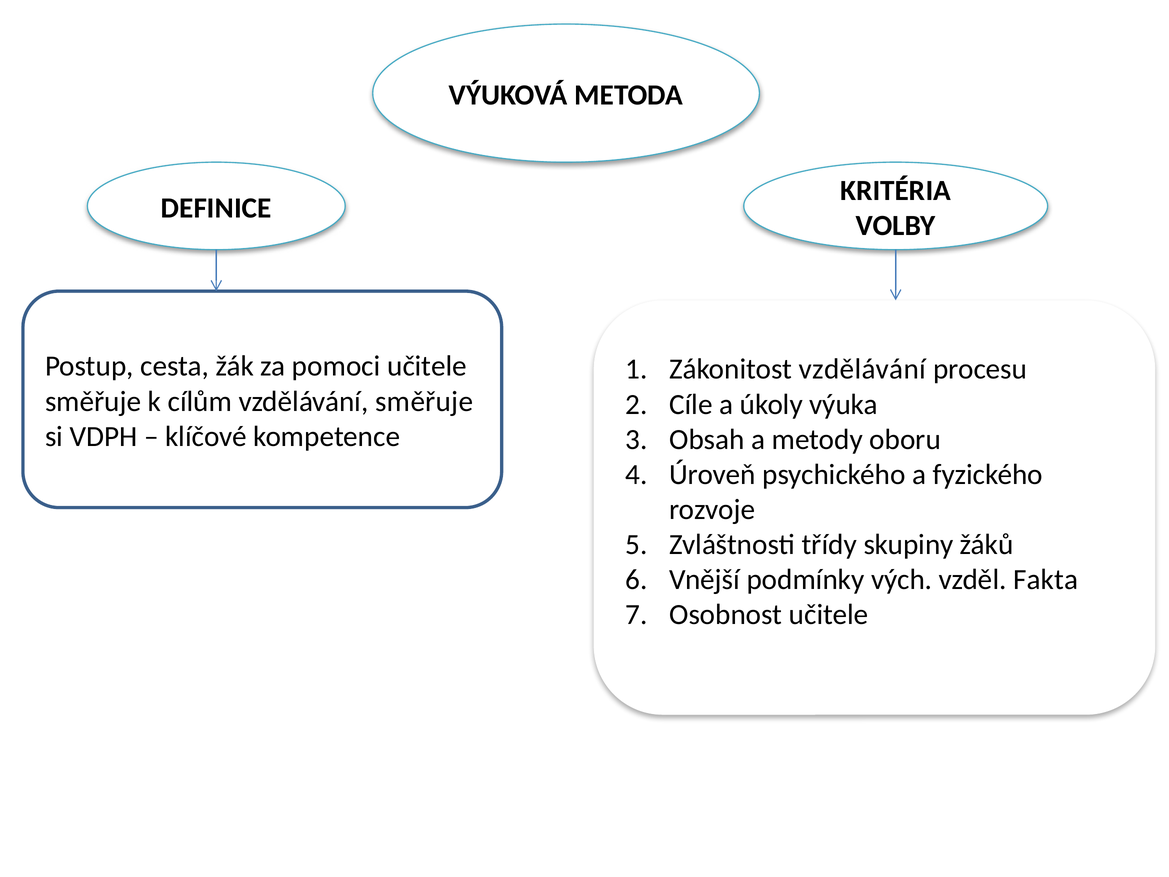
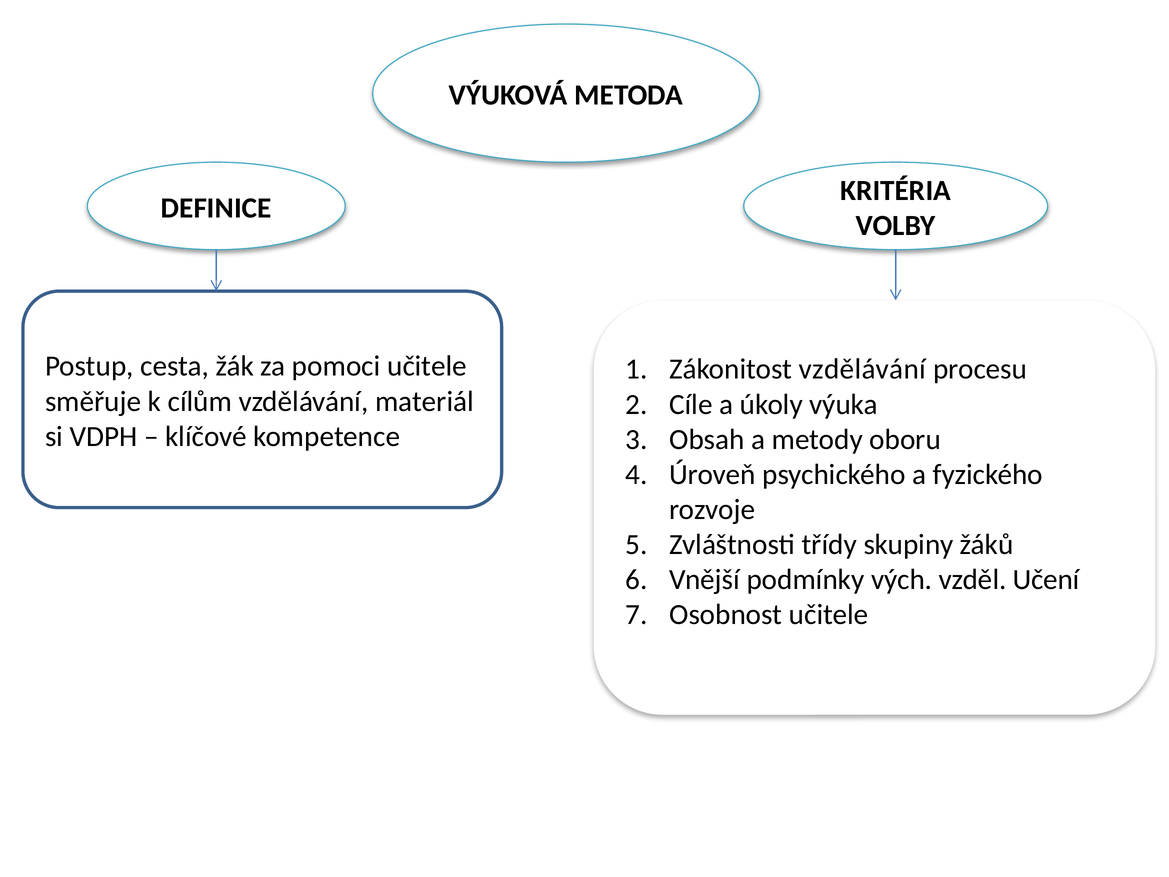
vzdělávání směřuje: směřuje -> materiál
Fakta: Fakta -> Učení
